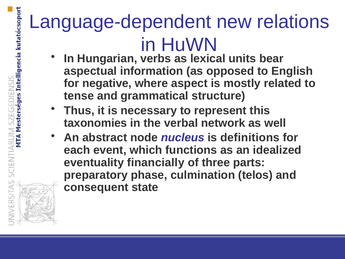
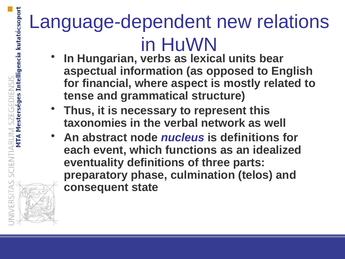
negative: negative -> financial
eventuality financially: financially -> definitions
